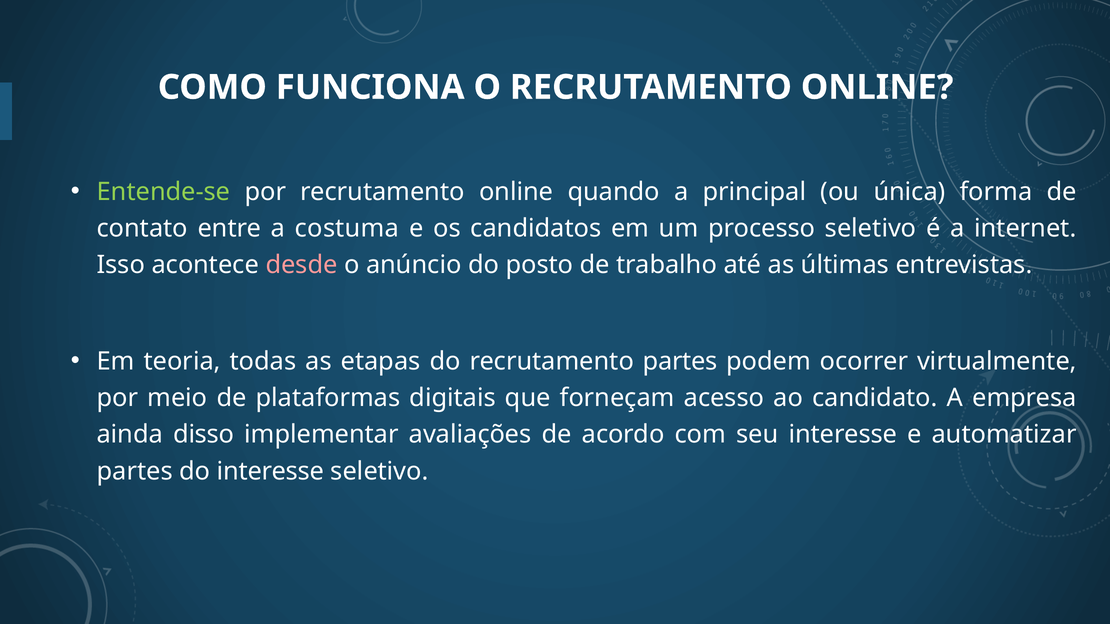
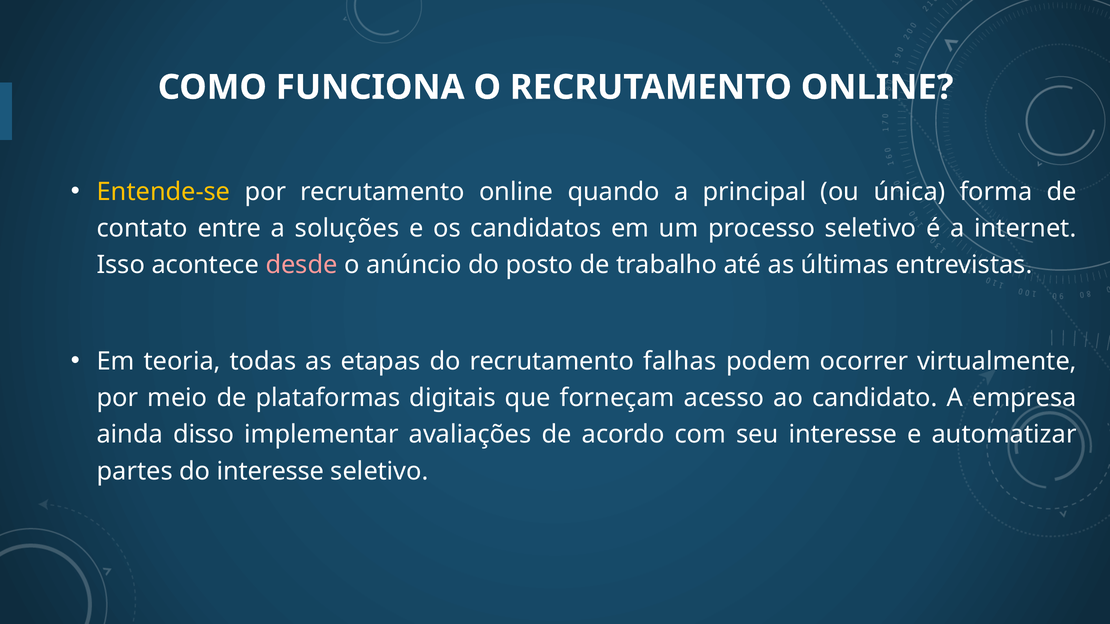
Entende-se colour: light green -> yellow
costuma: costuma -> soluções
recrutamento partes: partes -> falhas
